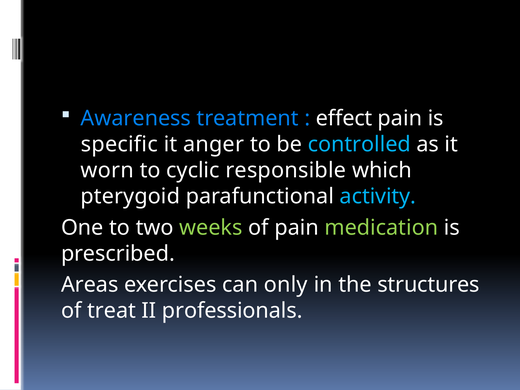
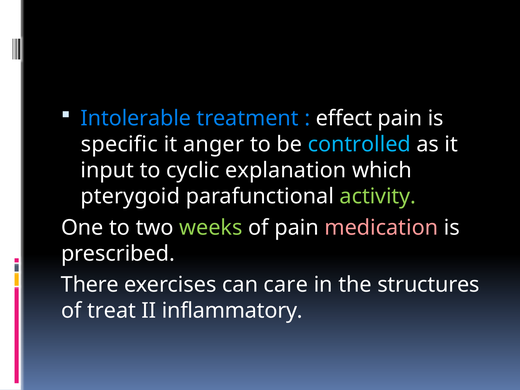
Awareness: Awareness -> Intolerable
worn: worn -> input
responsible: responsible -> explanation
activity colour: light blue -> light green
medication colour: light green -> pink
Areas: Areas -> There
only: only -> care
professionals: professionals -> inflammatory
